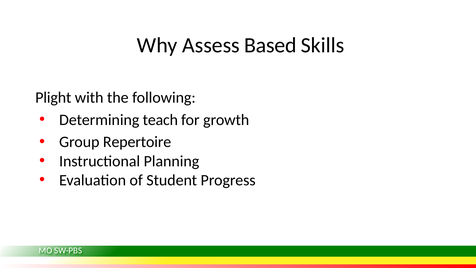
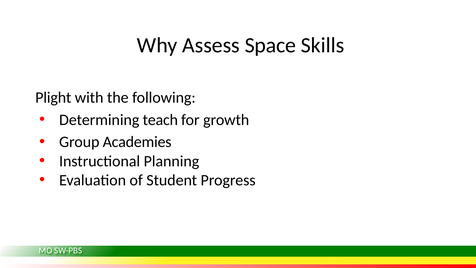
Based: Based -> Space
Repertoire: Repertoire -> Academies
